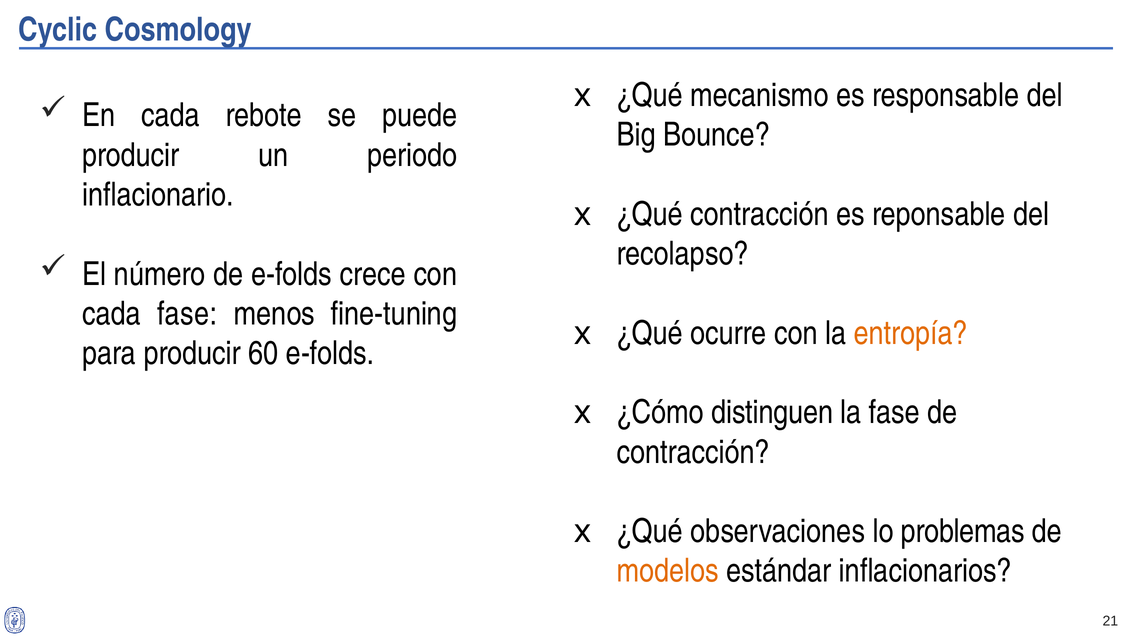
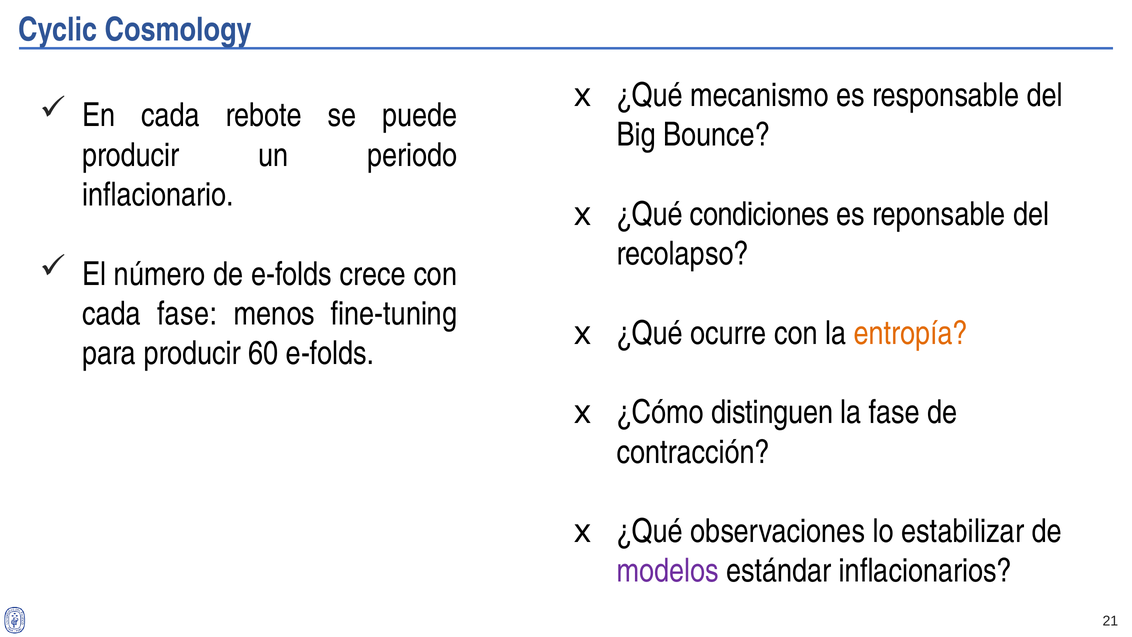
¿Qué contracción: contracción -> condiciones
problemas: problemas -> estabilizar
modelos colour: orange -> purple
